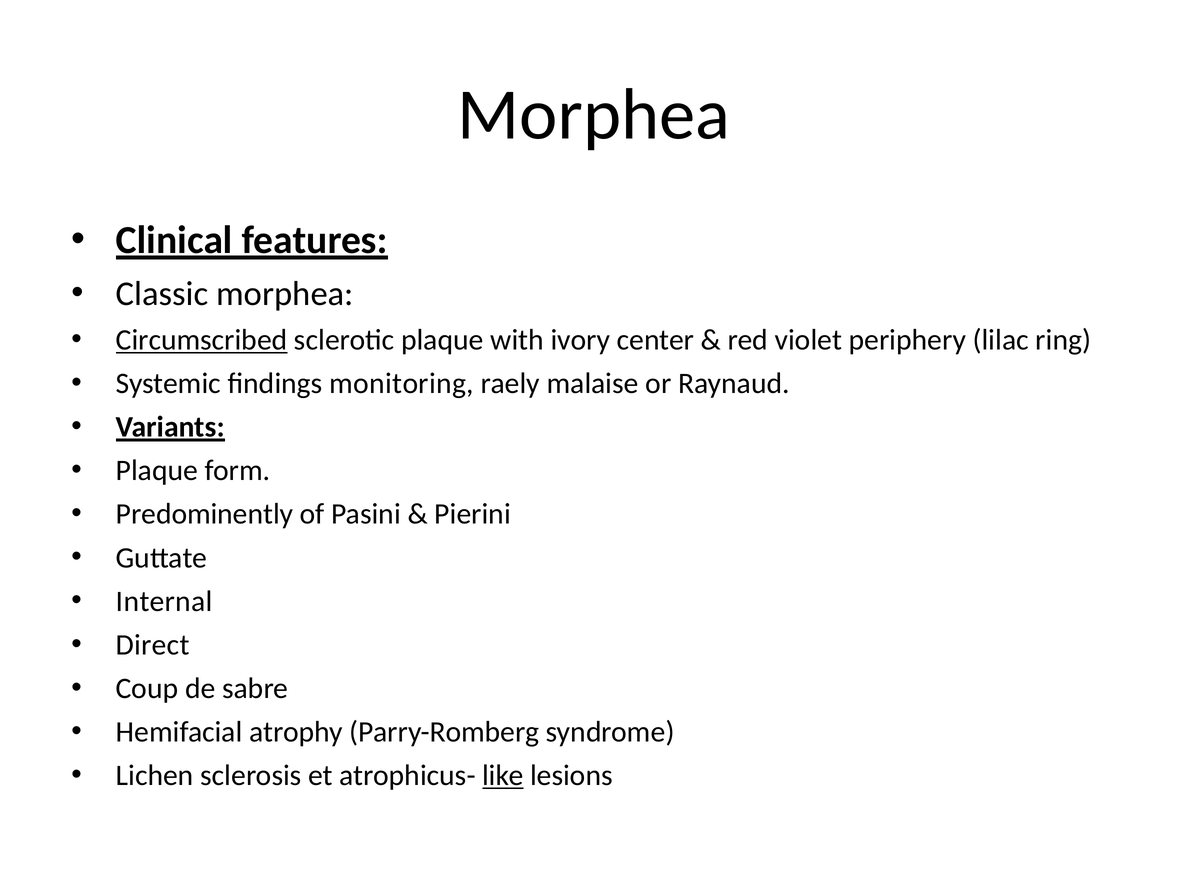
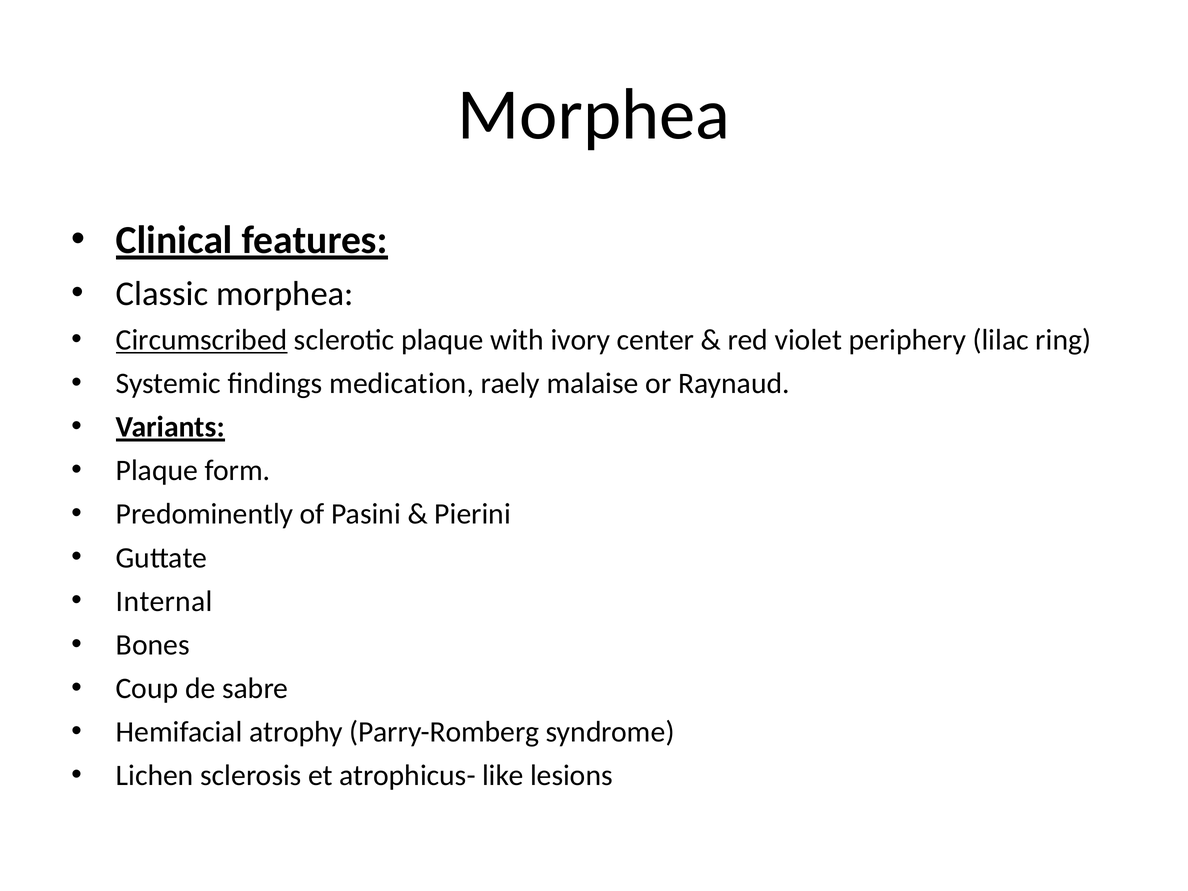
monitoring: monitoring -> medication
Direct: Direct -> Bones
like underline: present -> none
